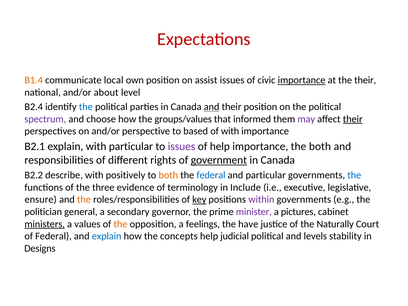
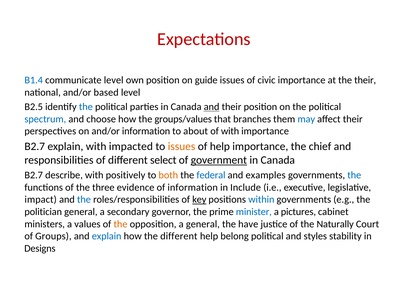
B1.4 colour: orange -> blue
communicate local: local -> level
assist: assist -> guide
importance at (302, 80) underline: present -> none
about: about -> based
B2.4: B2.4 -> B2.5
spectrum colour: purple -> blue
informed: informed -> branches
may colour: purple -> blue
their at (353, 119) underline: present -> none
and/or perspective: perspective -> information
based: based -> about
B2.1 at (35, 147): B2.1 -> B2.7
with particular: particular -> impacted
issues at (182, 147) colour: purple -> orange
the both: both -> chief
rights: rights -> select
B2.2 at (34, 175): B2.2 -> B2.7
and particular: particular -> examples
of terminology: terminology -> information
ensure: ensure -> impact
the at (84, 200) colour: orange -> blue
within colour: purple -> blue
minister colour: purple -> blue
ministers underline: present -> none
a feelings: feelings -> general
of Federal: Federal -> Groups
the concepts: concepts -> different
judicial: judicial -> belong
levels: levels -> styles
